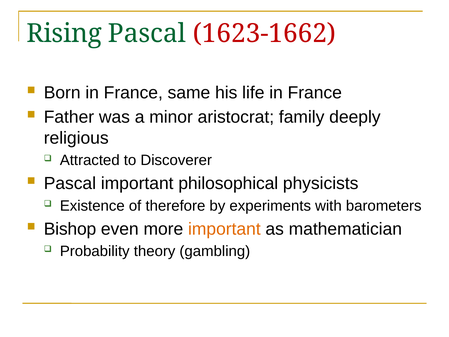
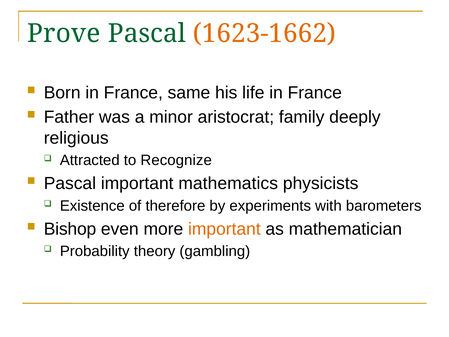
Rising: Rising -> Prove
1623-1662 colour: red -> orange
Discoverer: Discoverer -> Recognize
philosophical: philosophical -> mathematics
